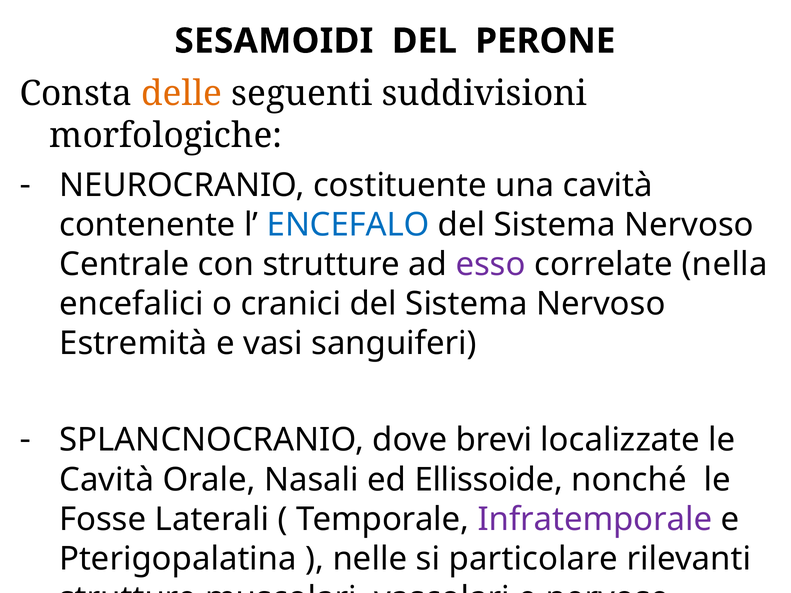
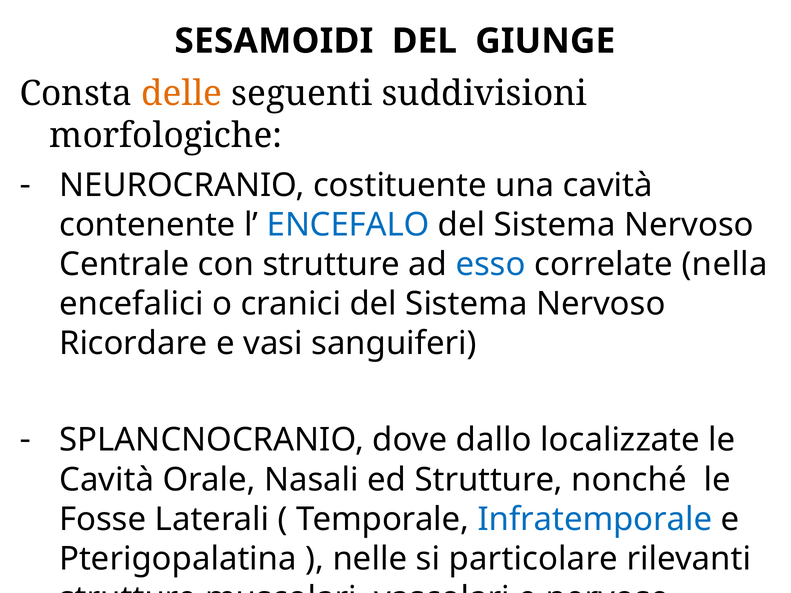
PERONE: PERONE -> GIUNGE
esso colour: purple -> blue
Estremità: Estremità -> Ricordare
brevi: brevi -> dallo
ed Ellissoide: Ellissoide -> Strutture
Infratemporale colour: purple -> blue
